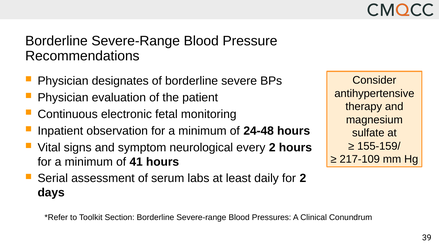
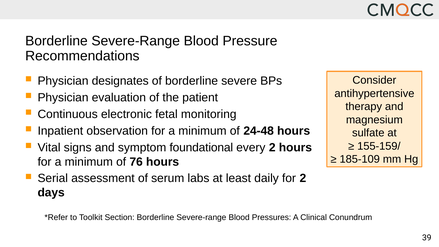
neurological: neurological -> foundational
217-109: 217-109 -> 185-109
41: 41 -> 76
